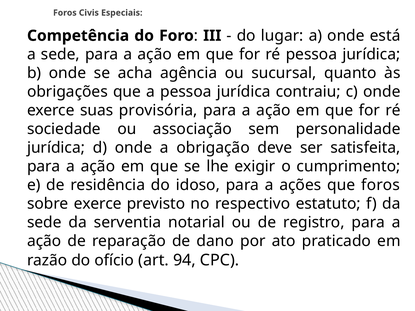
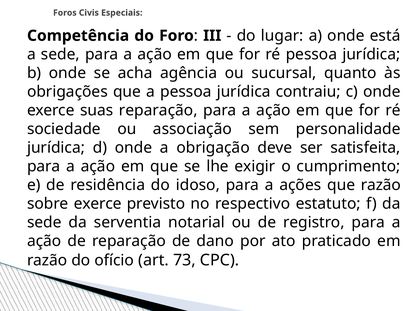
suas provisória: provisória -> reparação
que foros: foros -> razão
94: 94 -> 73
